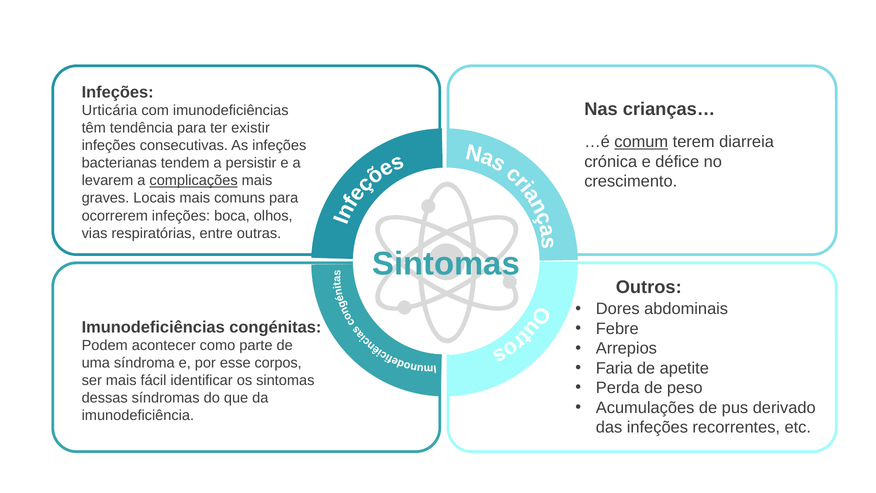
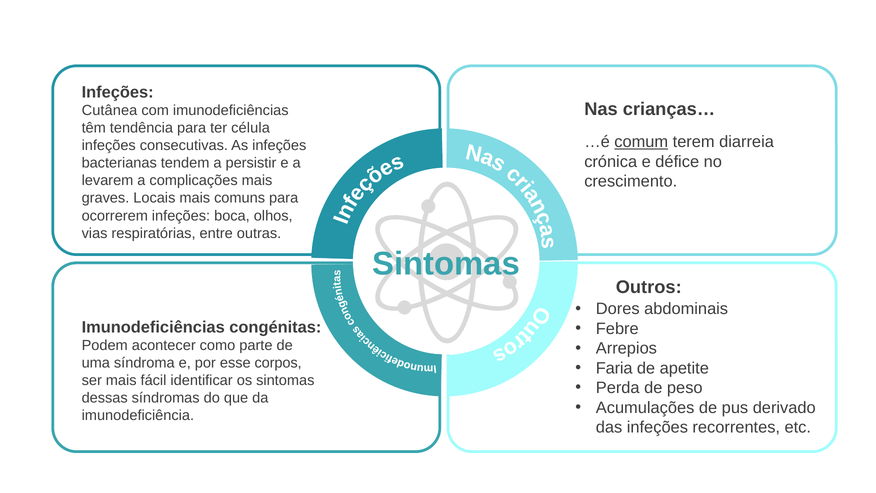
Urticária: Urticária -> Cutânea
existir: existir -> célula
complicações underline: present -> none
